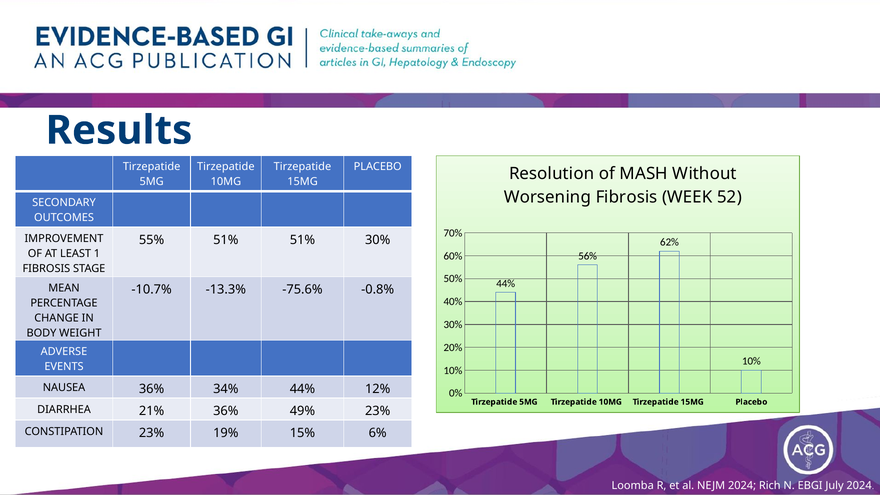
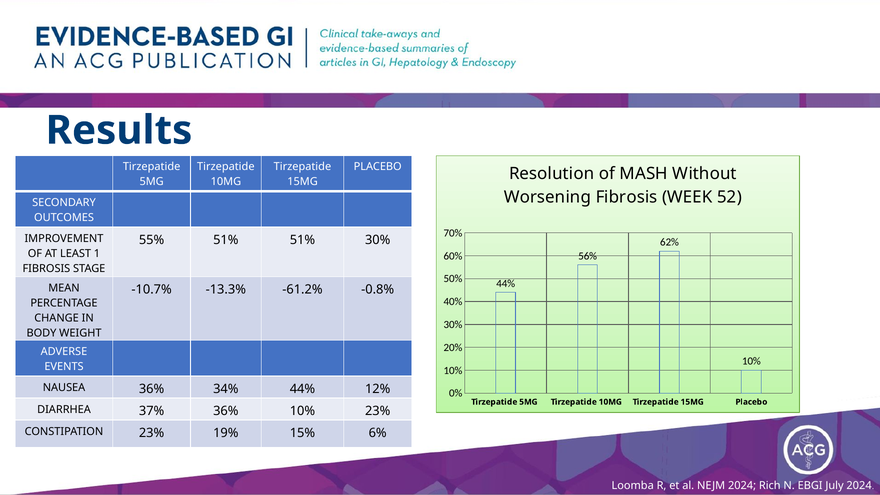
-75.6%: -75.6% -> -61.2%
21%: 21% -> 37%
36% 49%: 49% -> 10%
